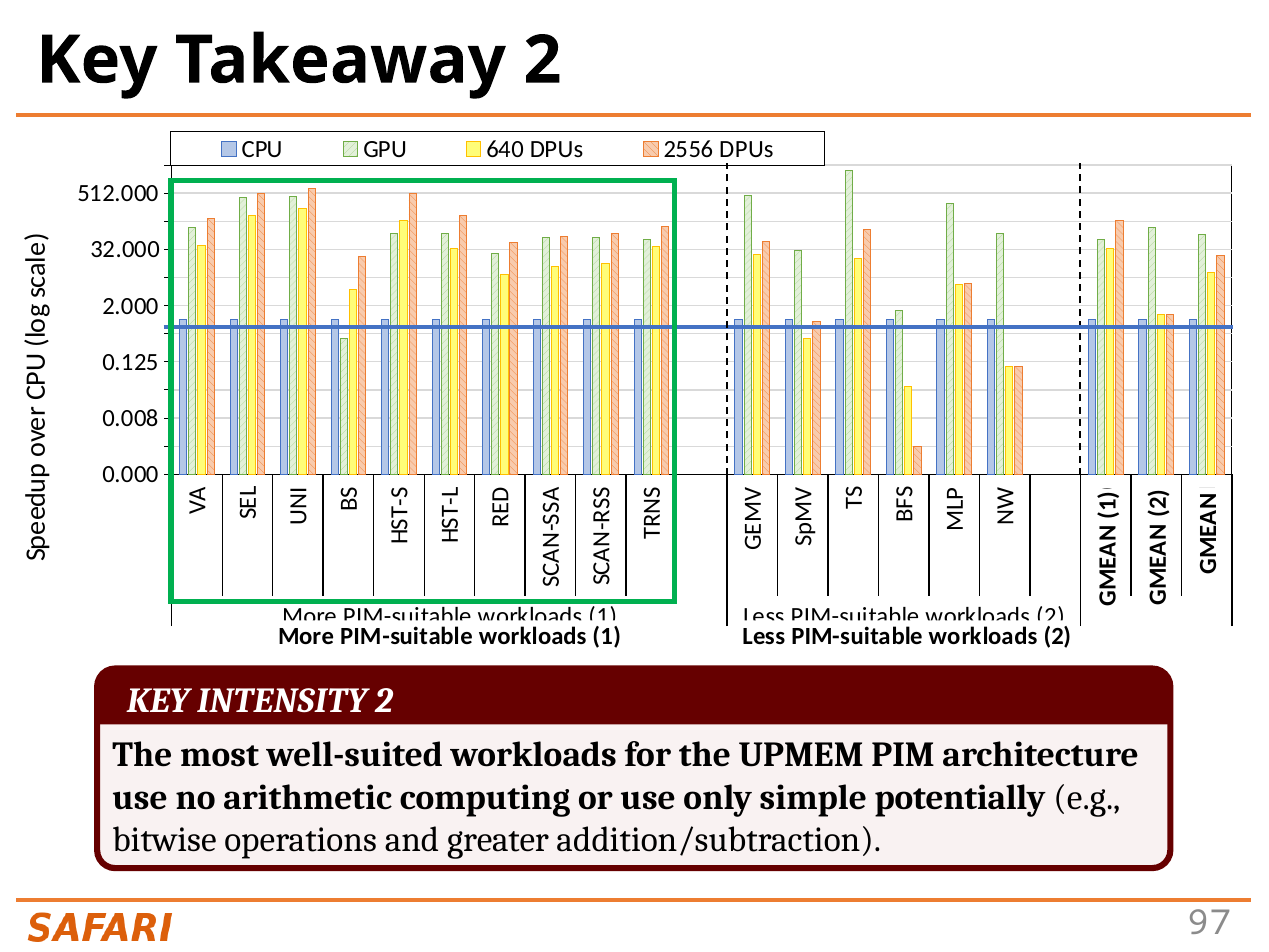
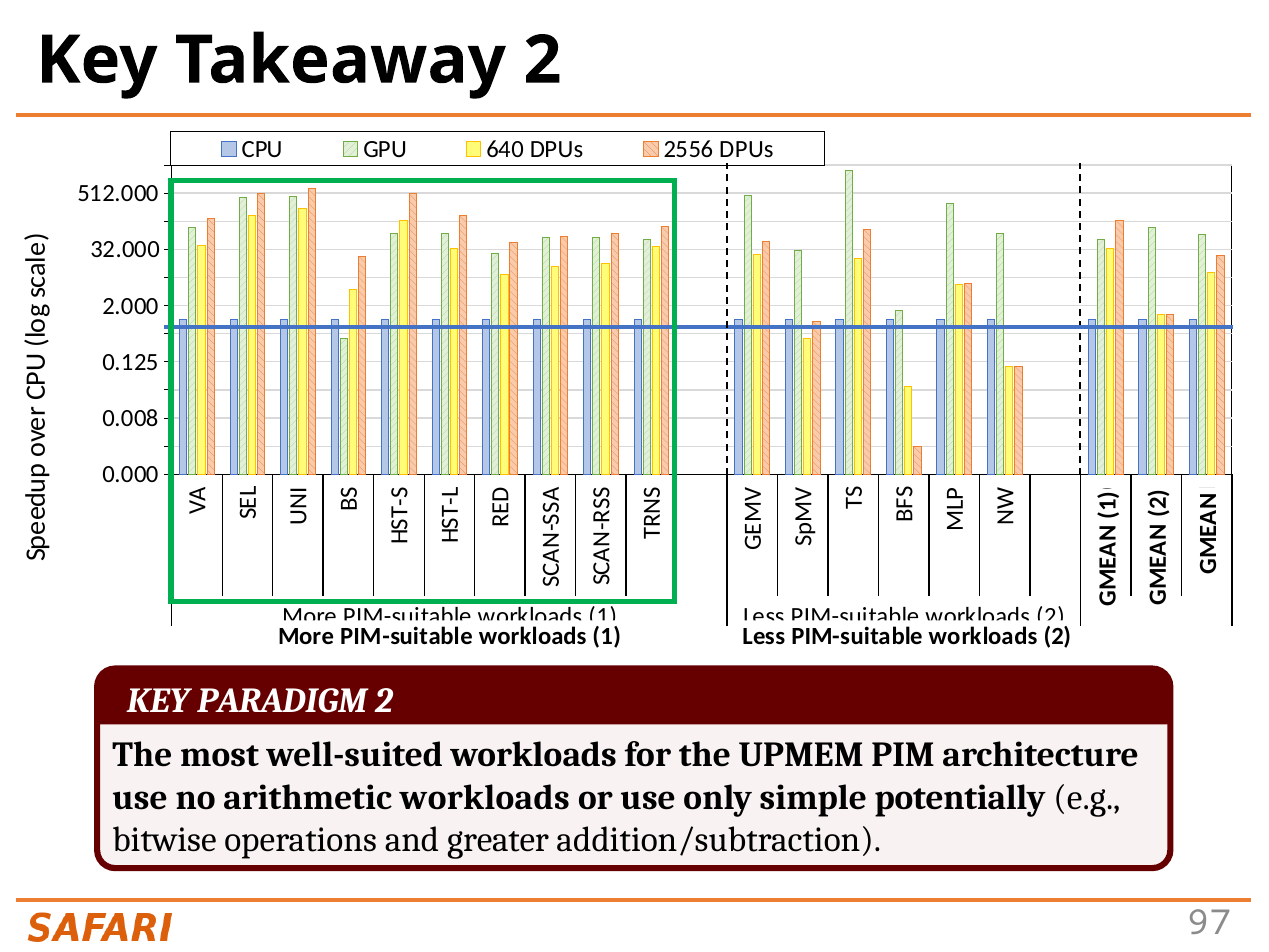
INTENSITY: INTENSITY -> PARADIGM
arithmetic computing: computing -> workloads
